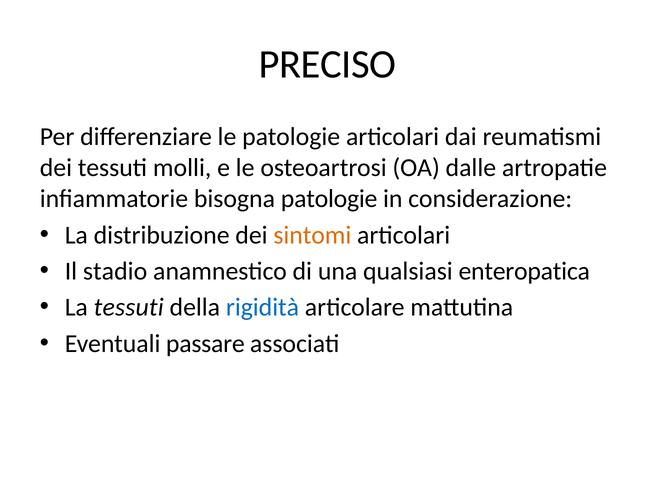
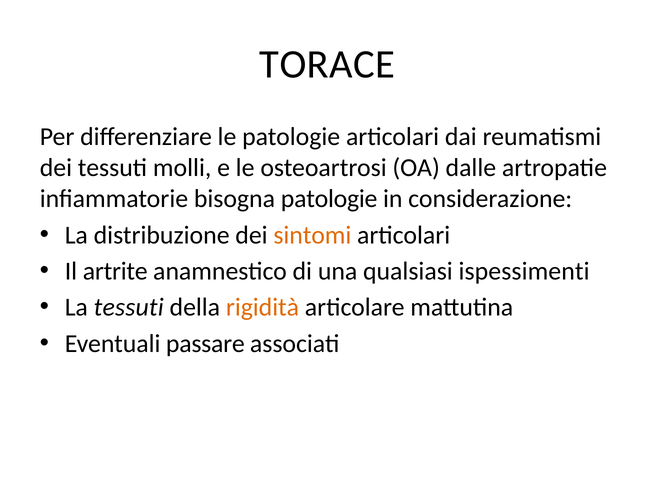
PRECISO: PRECISO -> TORACE
stadio: stadio -> artrite
enteropatica: enteropatica -> ispessimenti
rigidità colour: blue -> orange
